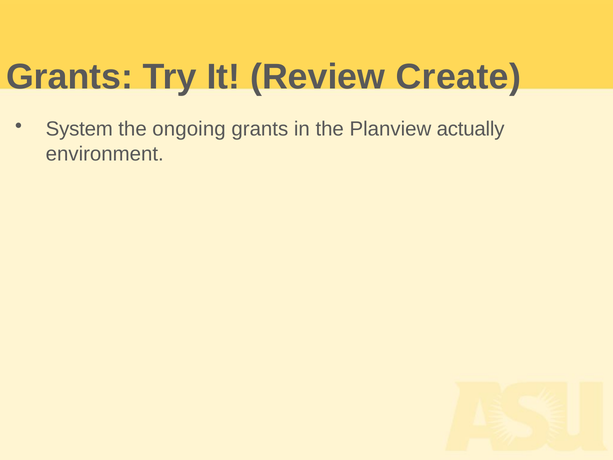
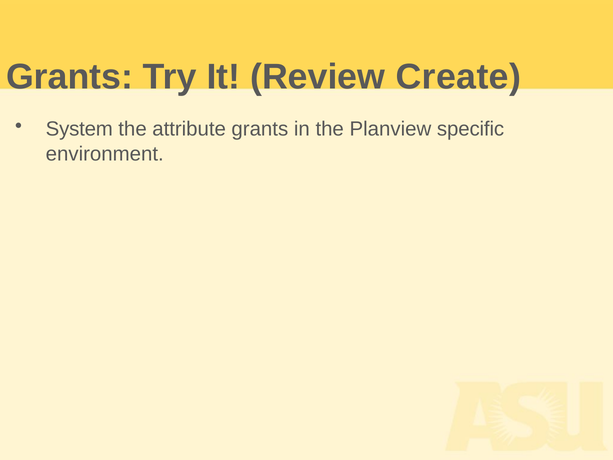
ongoing: ongoing -> attribute
actually: actually -> specific
